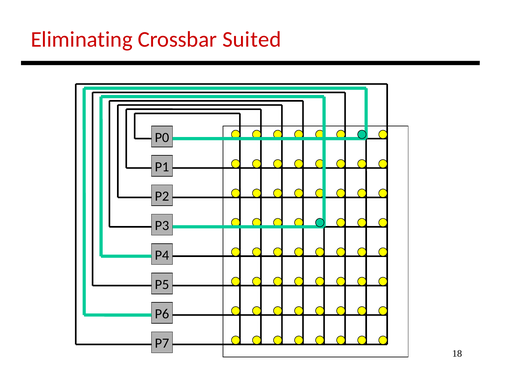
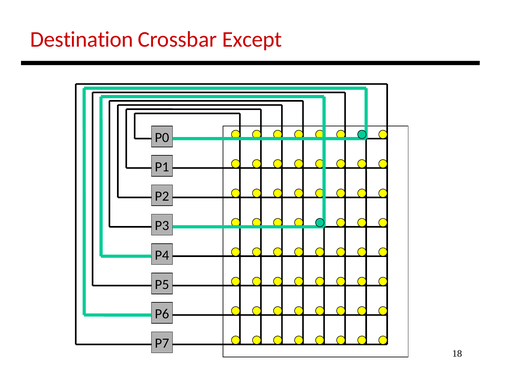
Eliminating: Eliminating -> Destination
Suited: Suited -> Except
